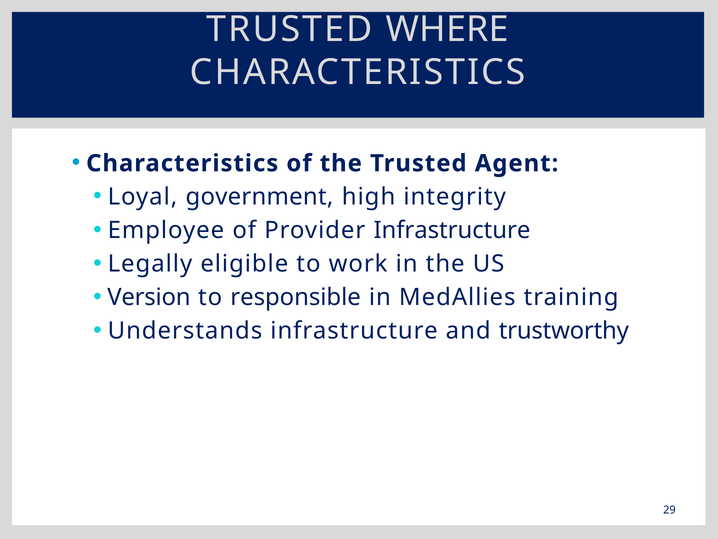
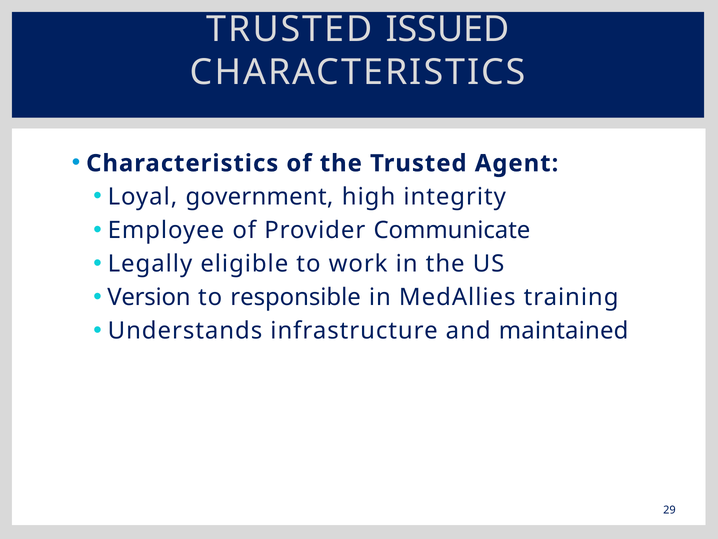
WHERE: WHERE -> ISSUED
Provider Infrastructure: Infrastructure -> Communicate
trustworthy: trustworthy -> maintained
